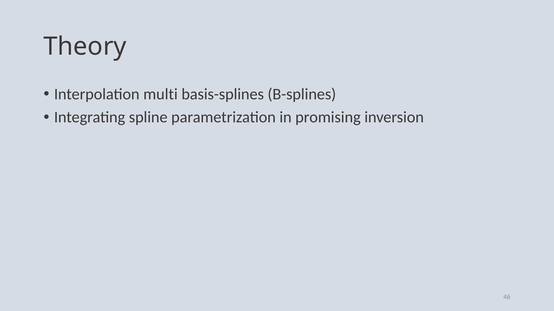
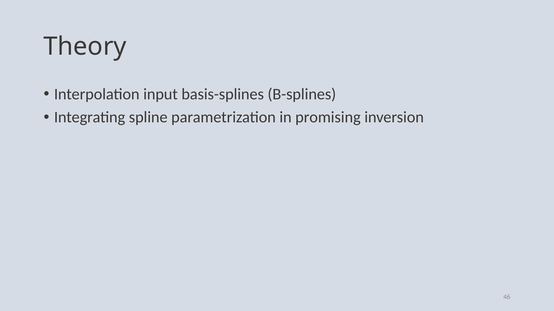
multi: multi -> input
